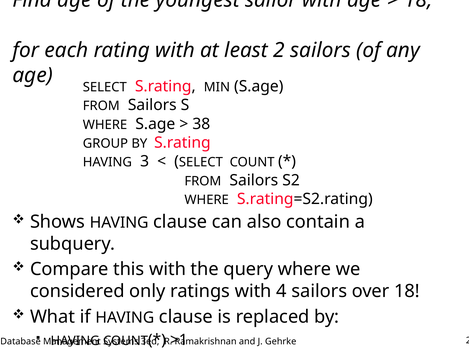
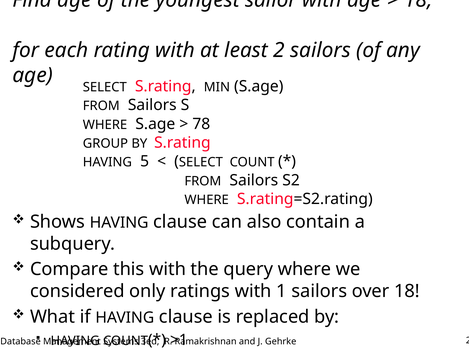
38: 38 -> 78
3: 3 -> 5
4: 4 -> 1
